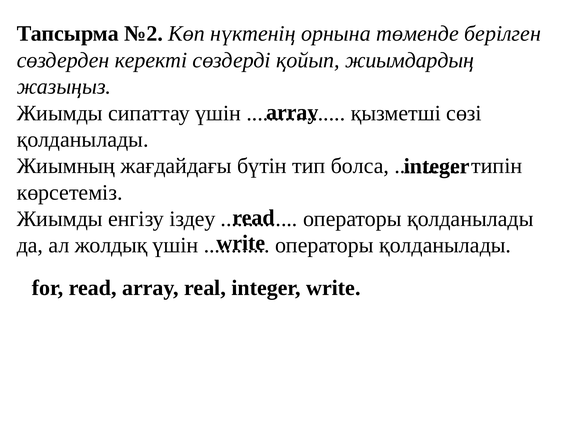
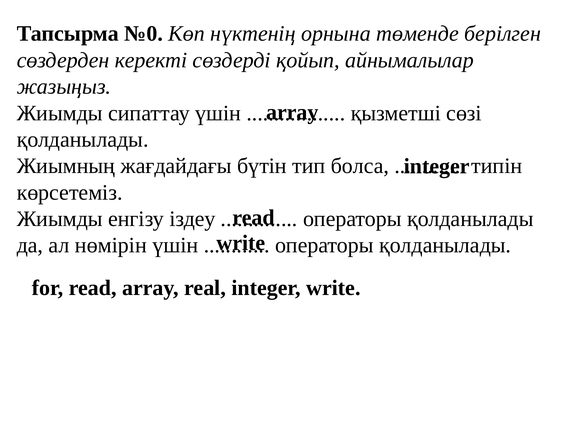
№2: №2 -> №0
жиымдардың: жиымдардың -> айнымалылар
жолдық: жолдық -> нөмірін
